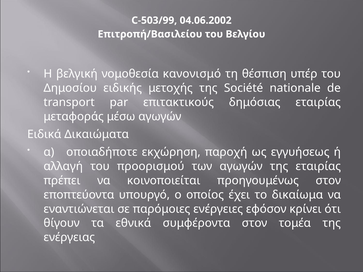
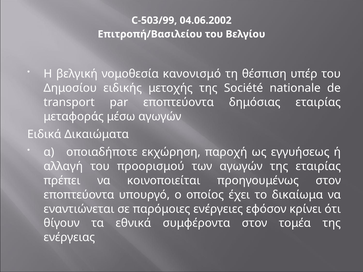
par επιτακτικούς: επιτακτικούς -> εποπτεύοντα
